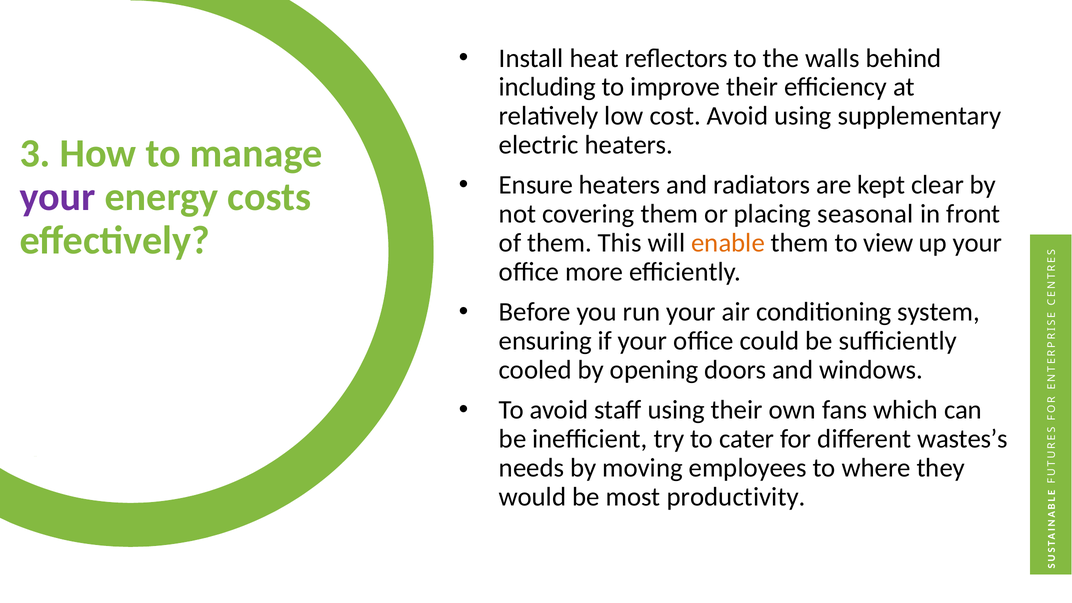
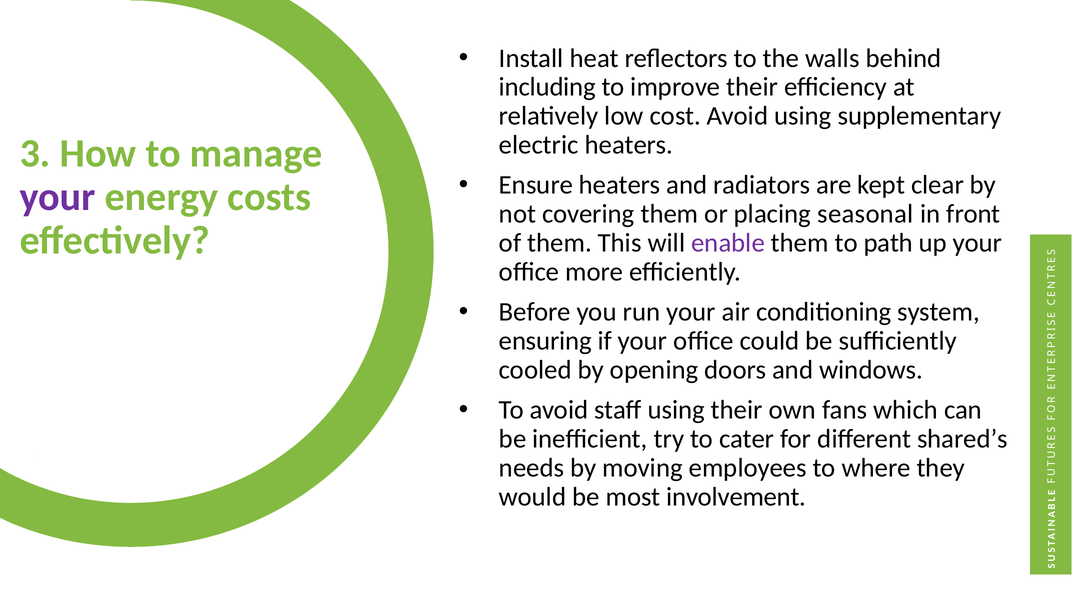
enable colour: orange -> purple
view: view -> path
wastes’s: wastes’s -> shared’s
productivity: productivity -> involvement
